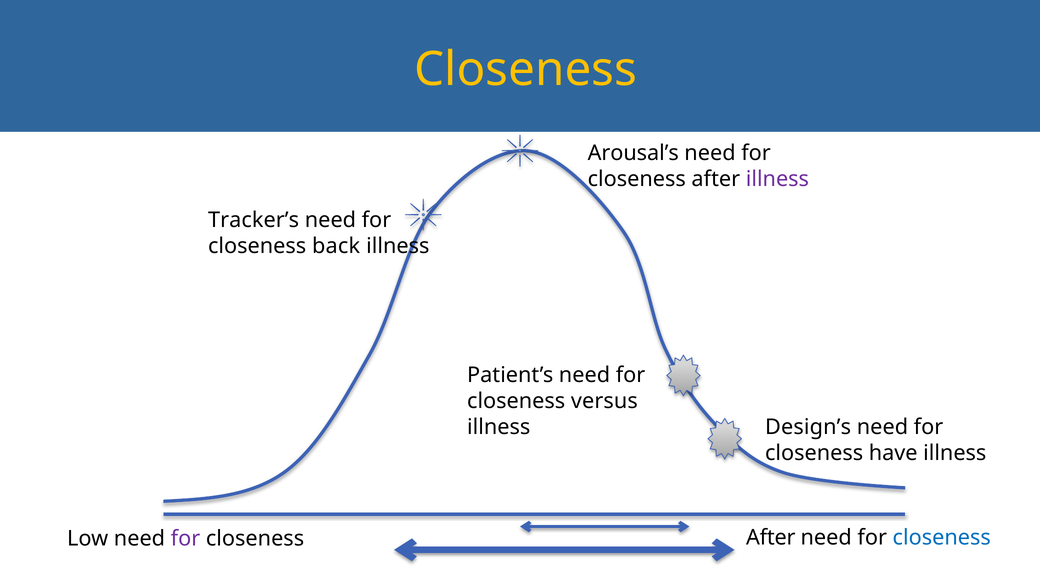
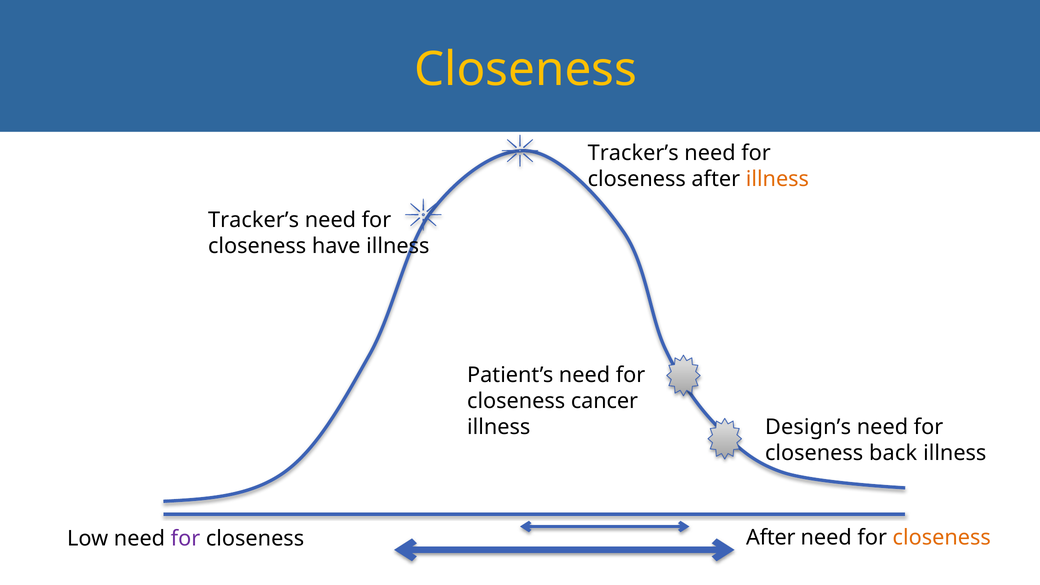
Arousal’s at (633, 153): Arousal’s -> Tracker’s
illness at (777, 179) colour: purple -> orange
back: back -> have
versus: versus -> cancer
have: have -> back
closeness at (942, 538) colour: blue -> orange
